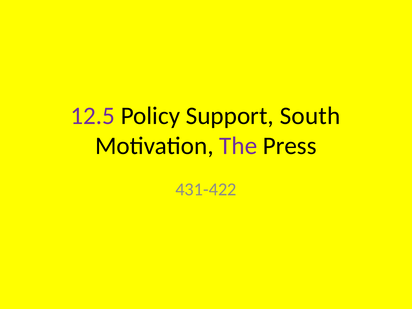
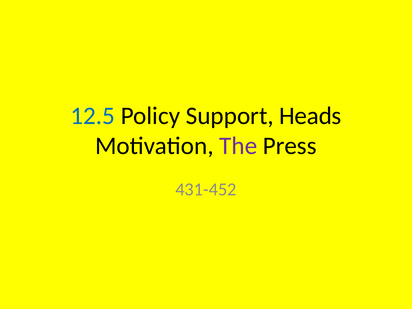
12.5 colour: purple -> blue
South: South -> Heads
431-422: 431-422 -> 431-452
